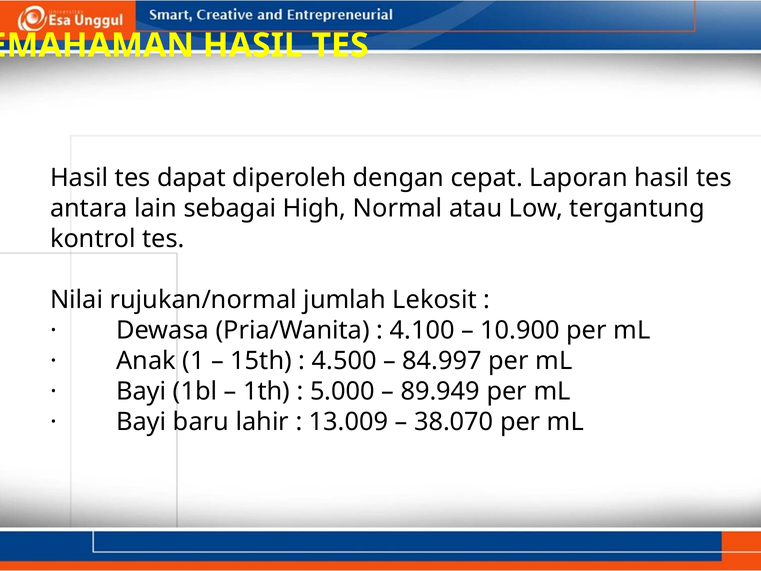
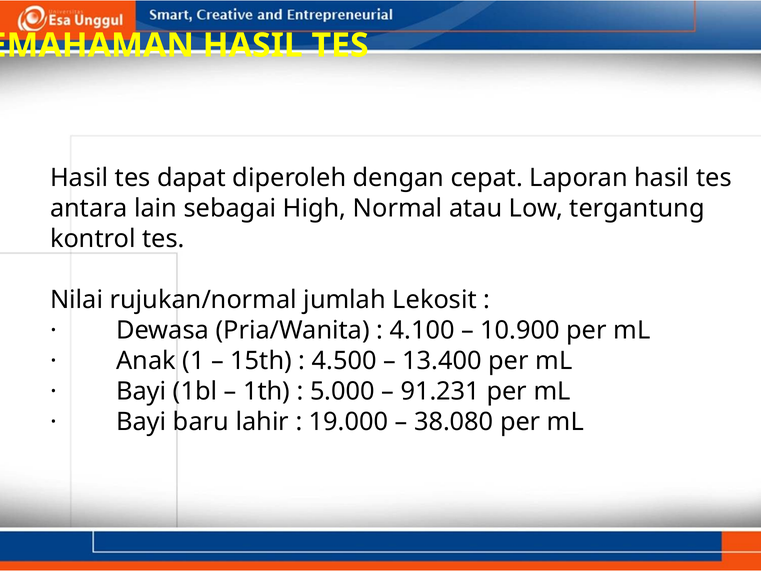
84.997: 84.997 -> 13.400
89.949: 89.949 -> 91.231
13.009: 13.009 -> 19.000
38.070: 38.070 -> 38.080
